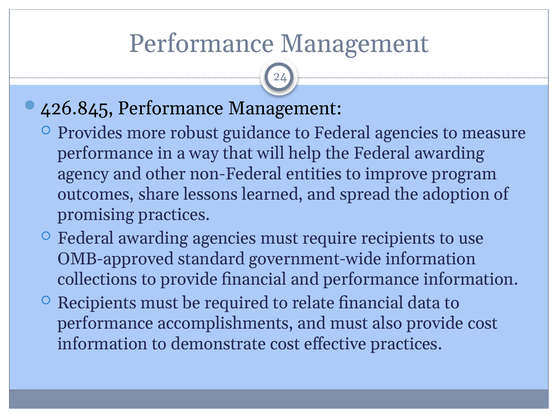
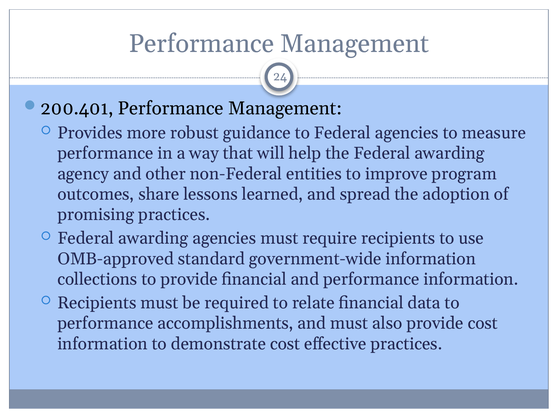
426.845: 426.845 -> 200.401
